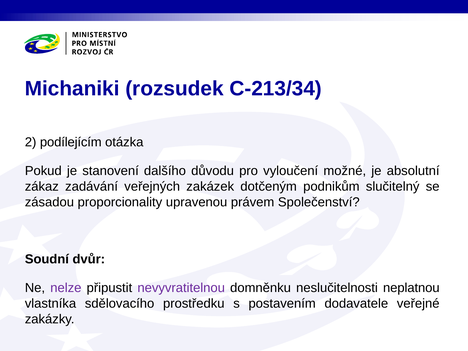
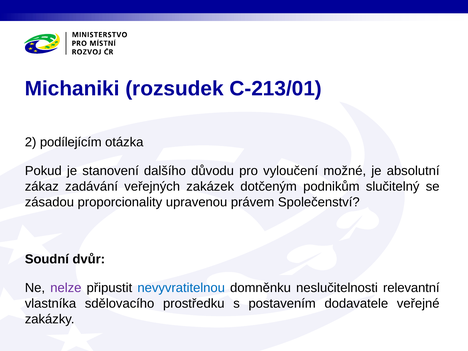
C-213/34: C-213/34 -> C-213/01
nevyvratitelnou colour: purple -> blue
neplatnou: neplatnou -> relevantní
